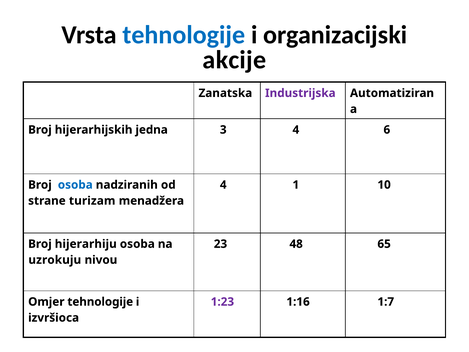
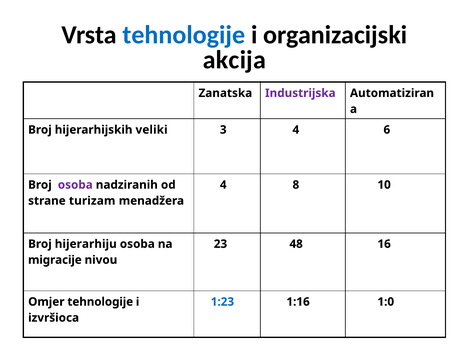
akcije: akcije -> akcija
jedna: jedna -> veliki
osoba at (75, 185) colour: blue -> purple
1: 1 -> 8
65: 65 -> 16
uzrokuju: uzrokuju -> migracije
1:23 colour: purple -> blue
1:7: 1:7 -> 1:0
